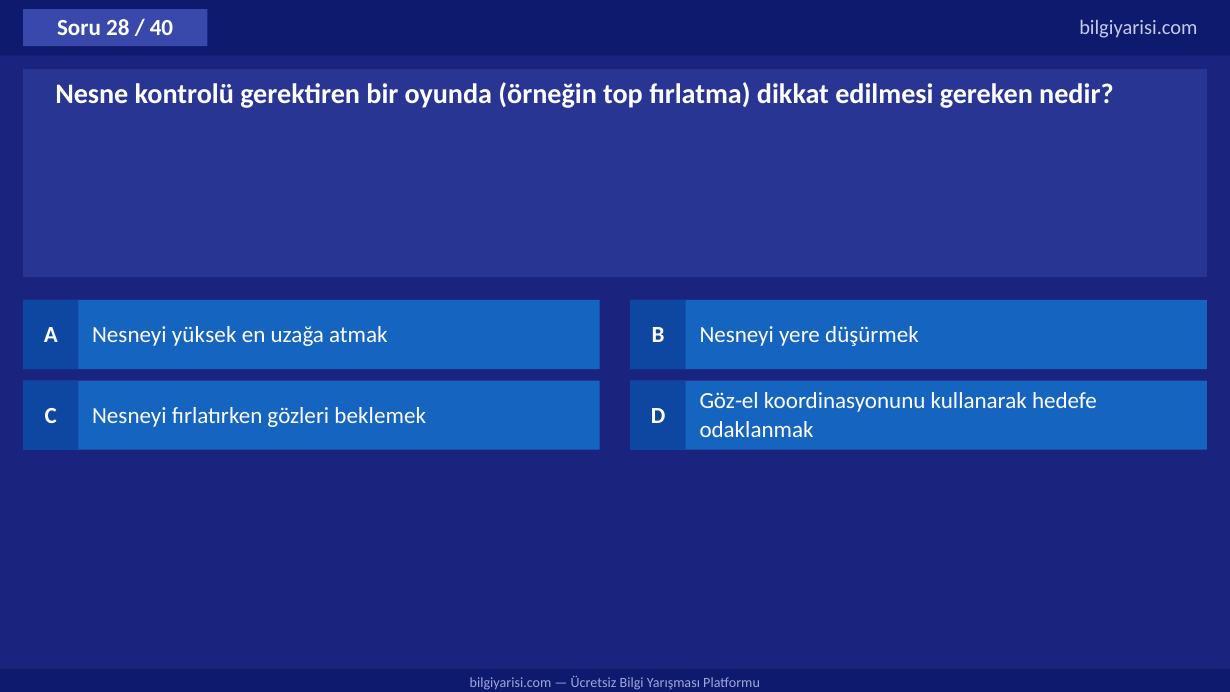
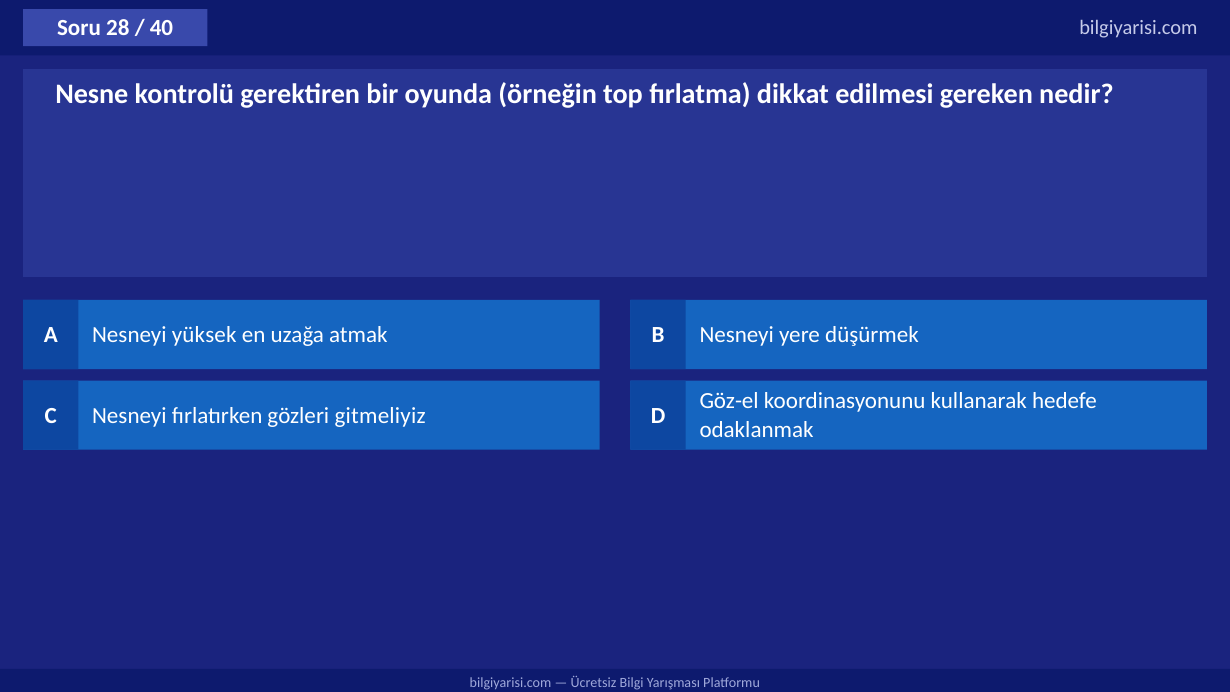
beklemek: beklemek -> gitmeliyiz
